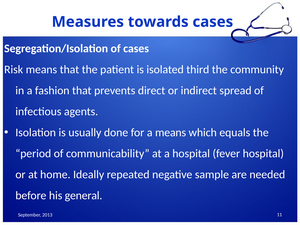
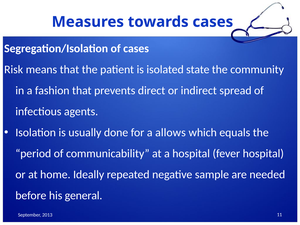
third: third -> state
a means: means -> allows
